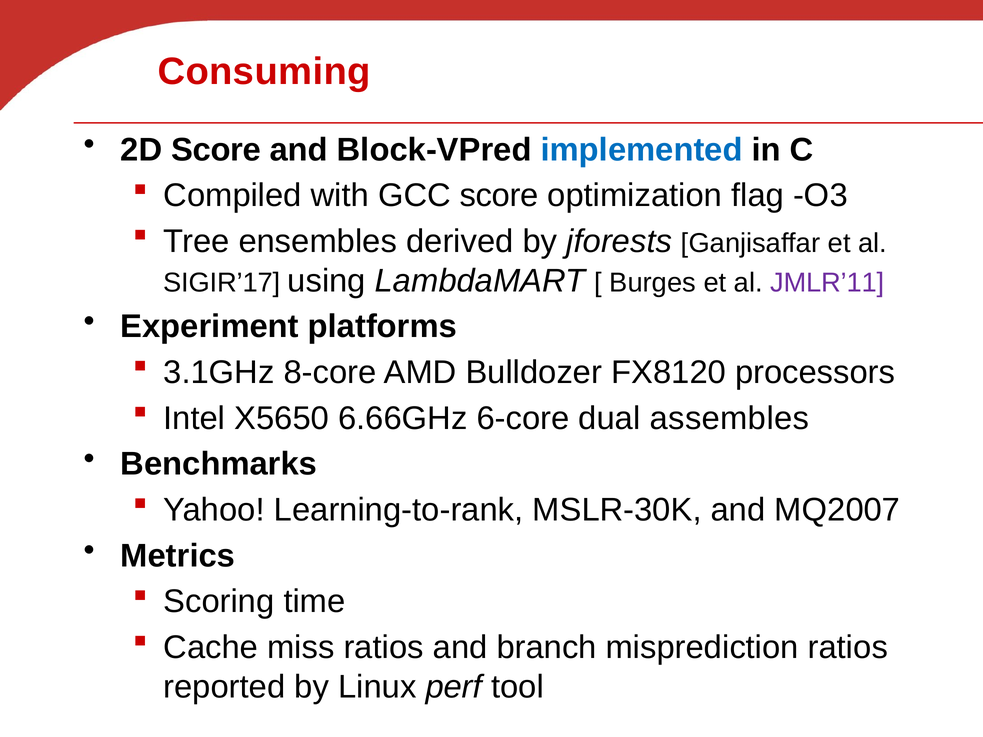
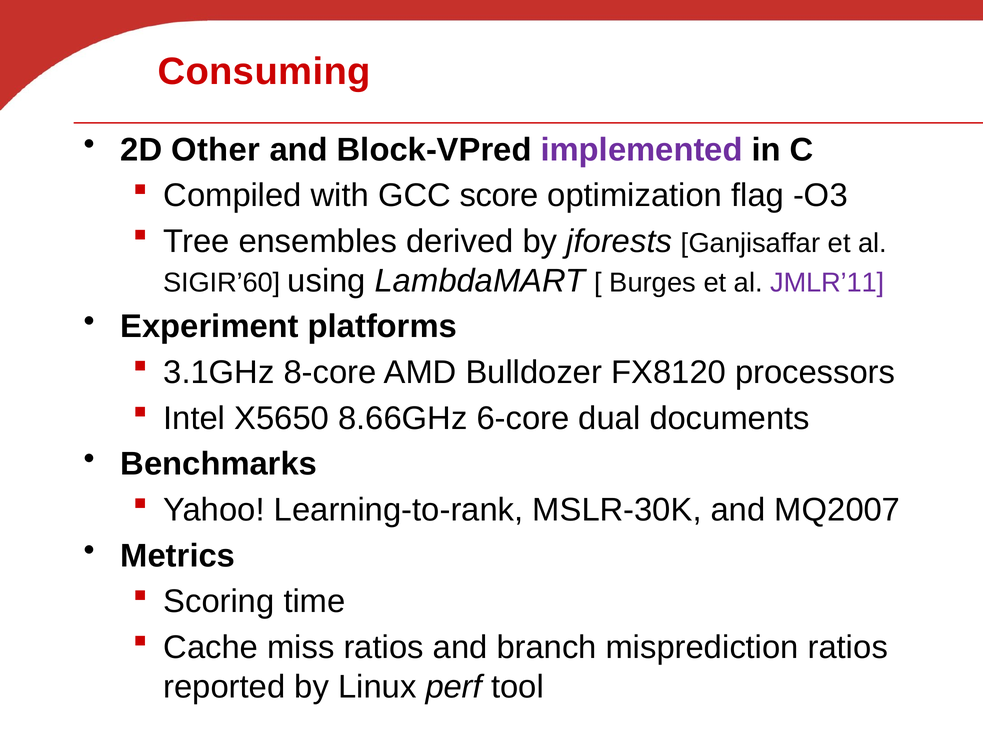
2D Score: Score -> Other
implemented colour: blue -> purple
SIGIR’17: SIGIR’17 -> SIGIR’60
6.66GHz: 6.66GHz -> 8.66GHz
assembles: assembles -> documents
